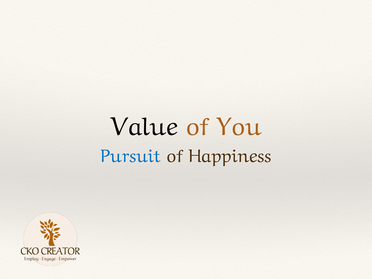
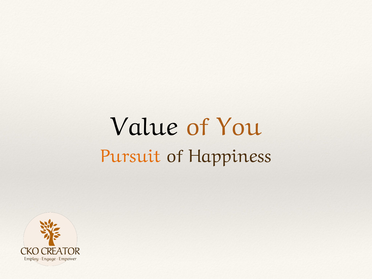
Pursuit colour: blue -> orange
